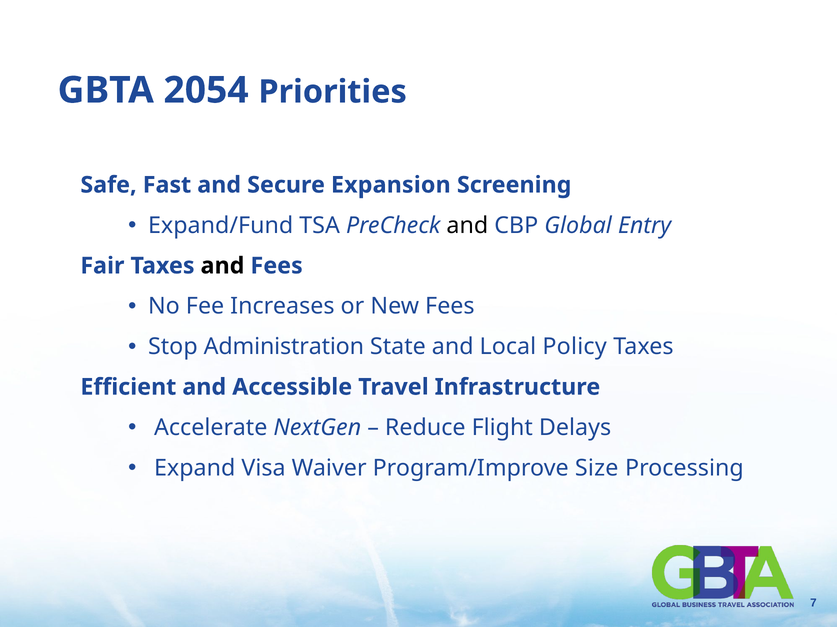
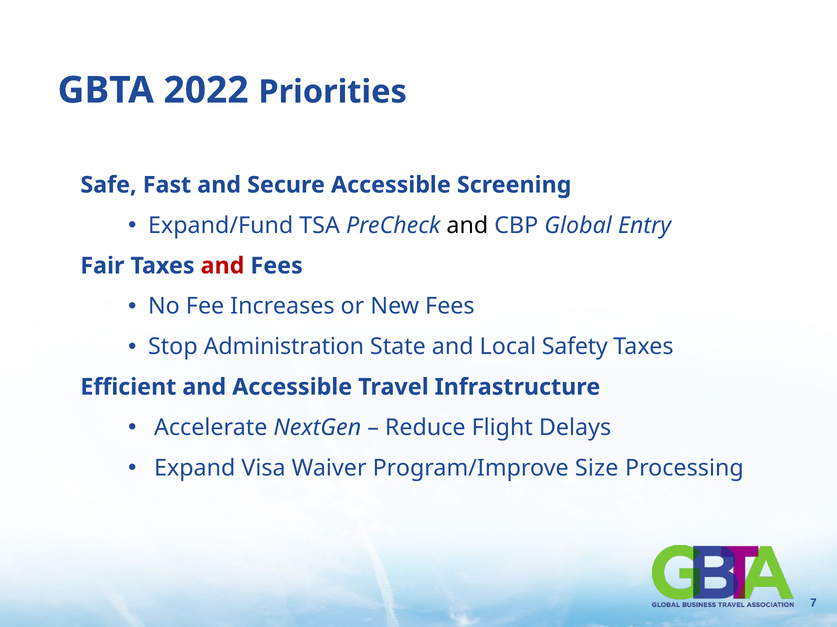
2054: 2054 -> 2022
Secure Expansion: Expansion -> Accessible
and at (222, 266) colour: black -> red
Policy: Policy -> Safety
